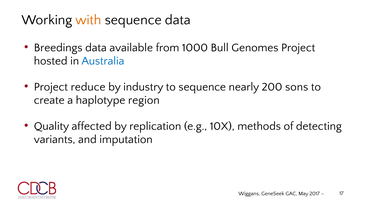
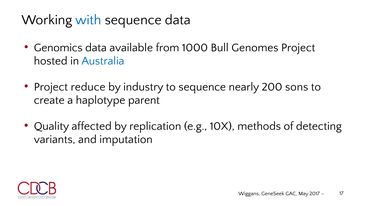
with colour: orange -> blue
Breedings: Breedings -> Genomics
region: region -> parent
